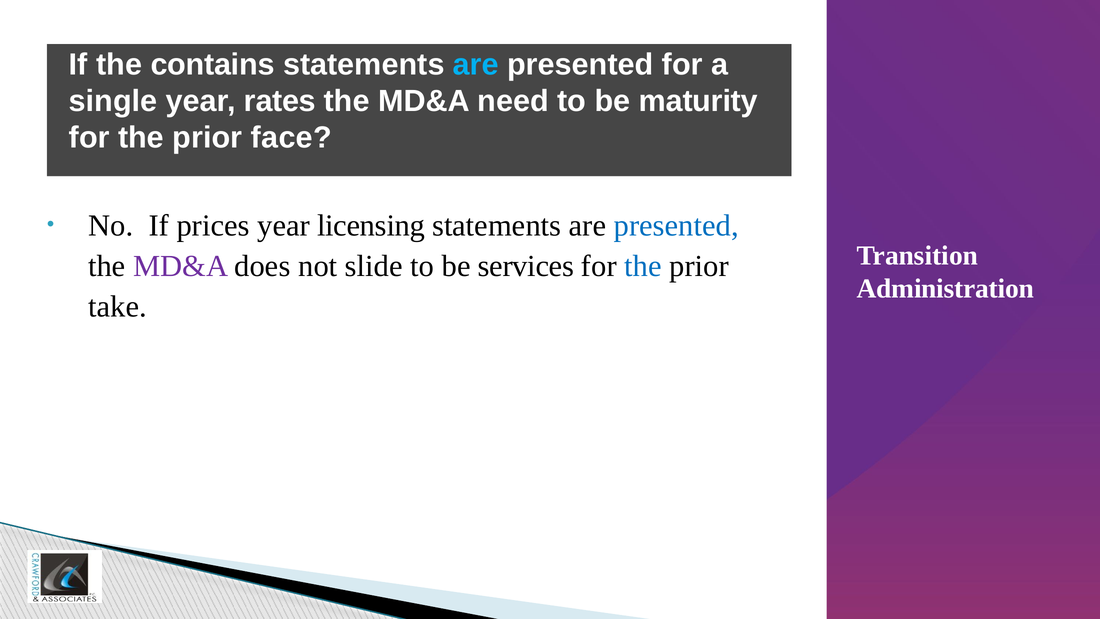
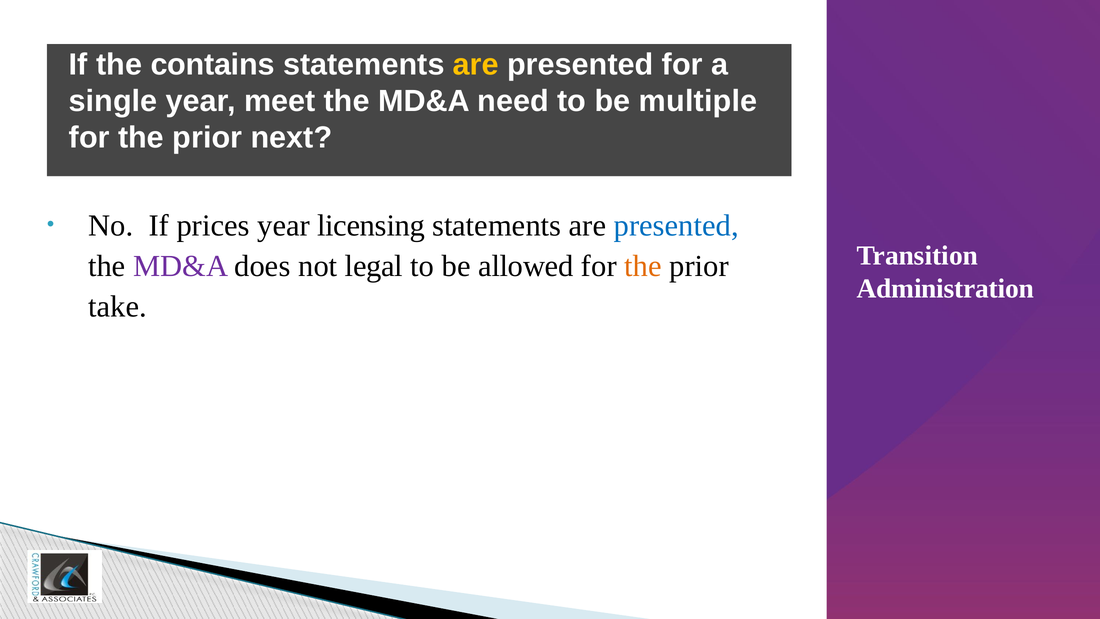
are at (476, 64) colour: light blue -> yellow
rates: rates -> meet
maturity: maturity -> multiple
face: face -> next
slide: slide -> legal
services: services -> allowed
the at (643, 266) colour: blue -> orange
